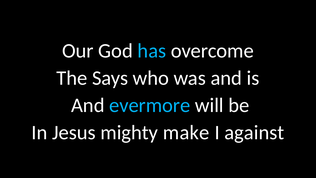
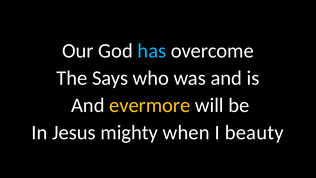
evermore colour: light blue -> yellow
make: make -> when
against: against -> beauty
